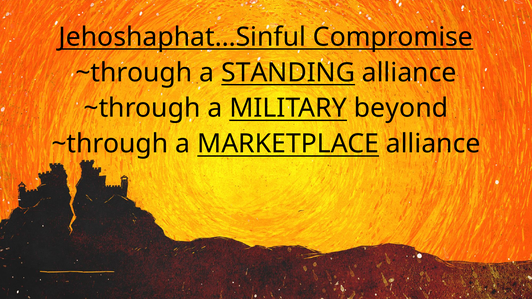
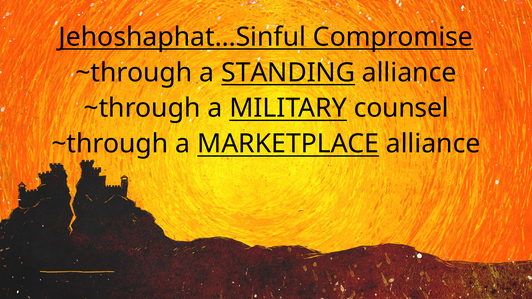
beyond: beyond -> counsel
